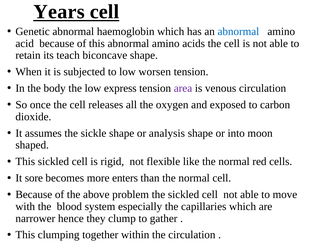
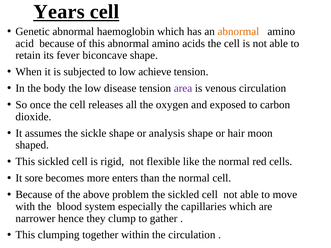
abnormal at (238, 32) colour: blue -> orange
teach: teach -> fever
worsen: worsen -> achieve
express: express -> disease
into: into -> hair
